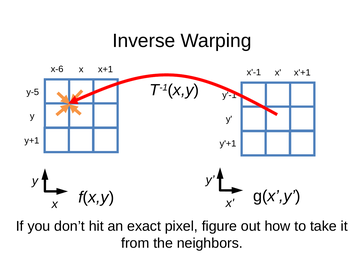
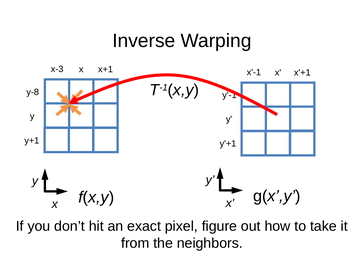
x-6: x-6 -> x-3
y-5: y-5 -> y-8
